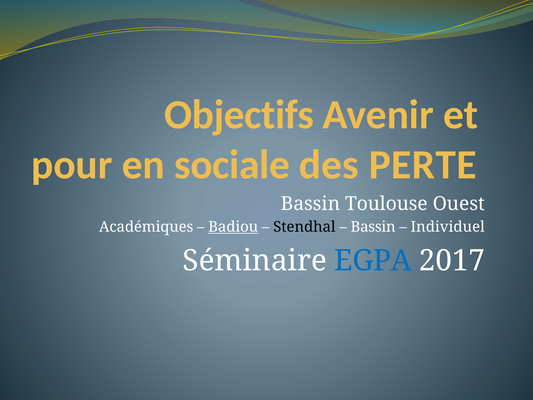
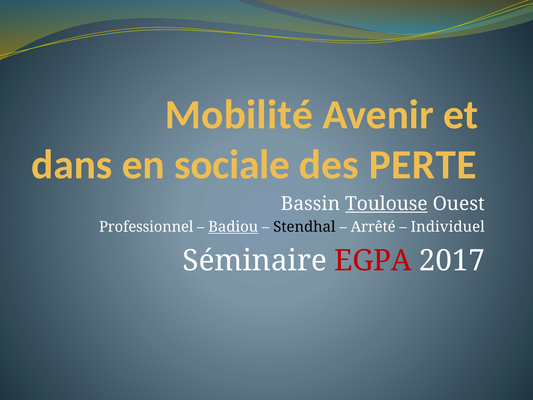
Objectifs: Objectifs -> Mobilité
pour: pour -> dans
Toulouse underline: none -> present
Académiques: Académiques -> Professionnel
Bassin at (373, 227): Bassin -> Arrêté
EGPA colour: blue -> red
